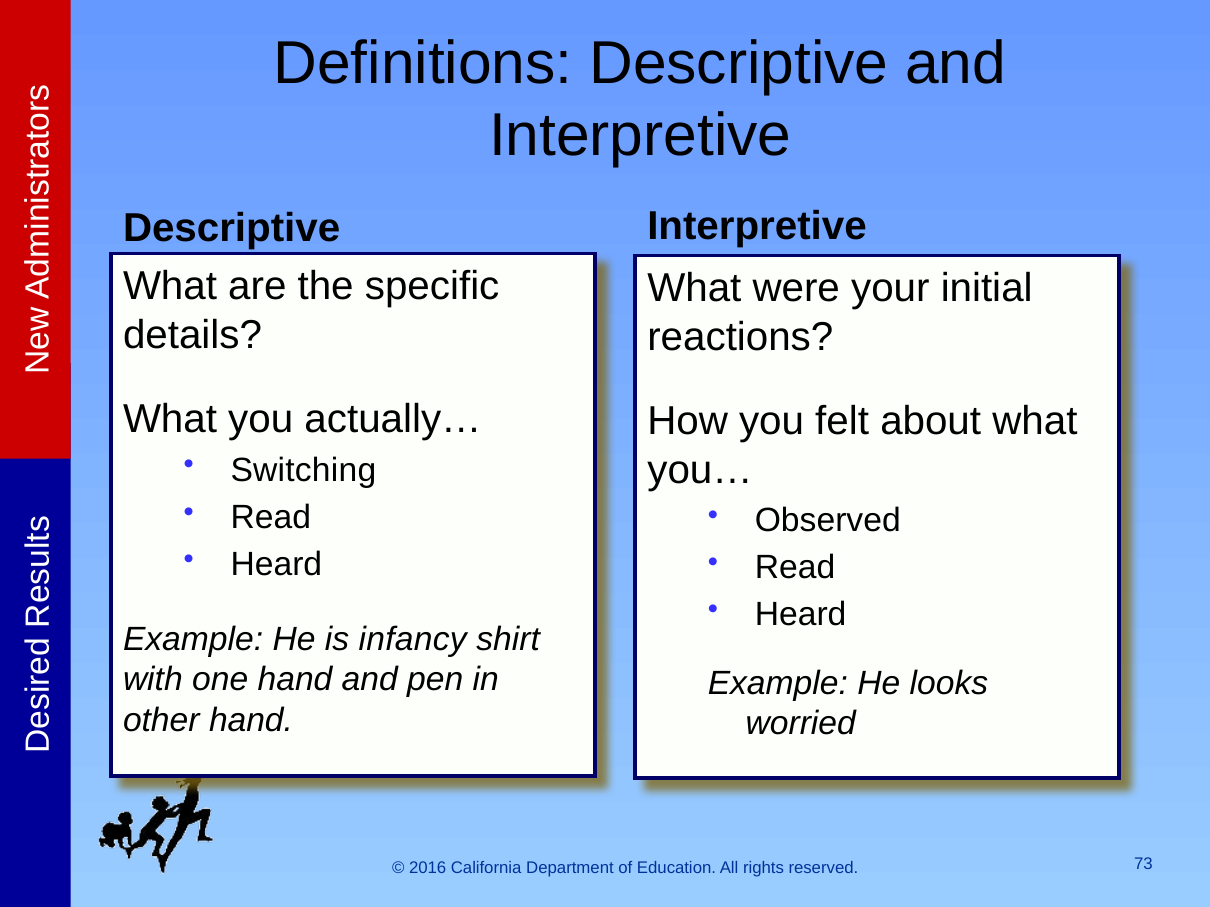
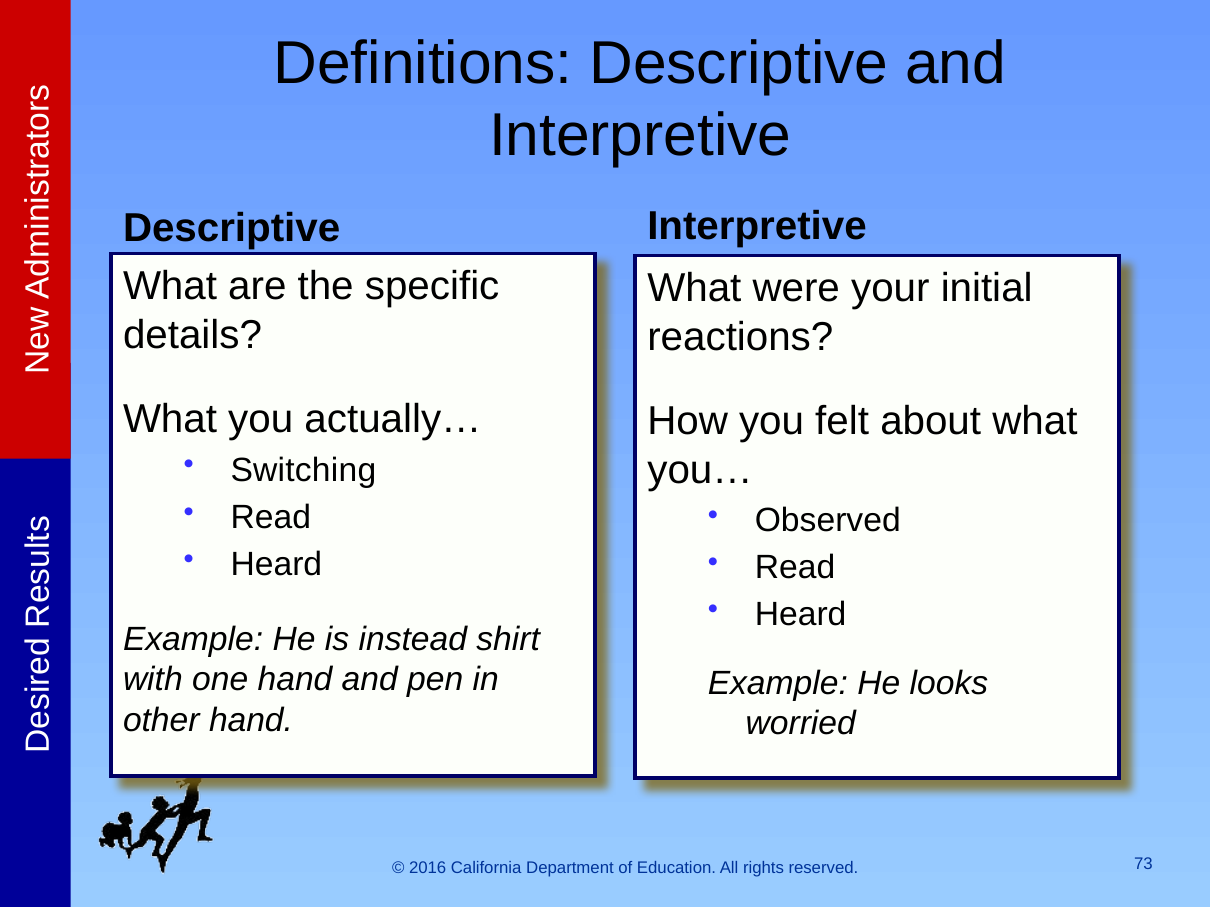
infancy: infancy -> instead
